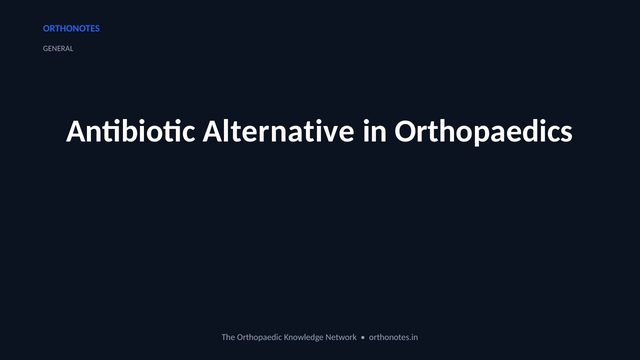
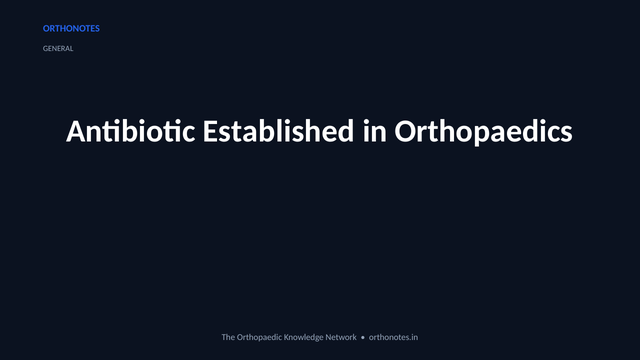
Alternative: Alternative -> Established
